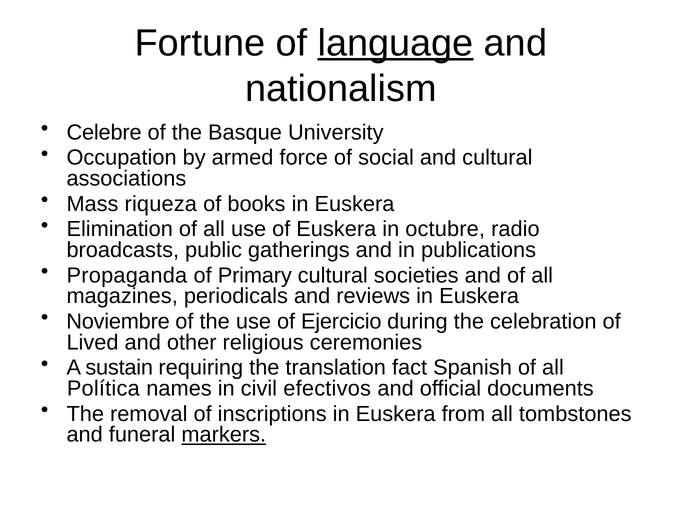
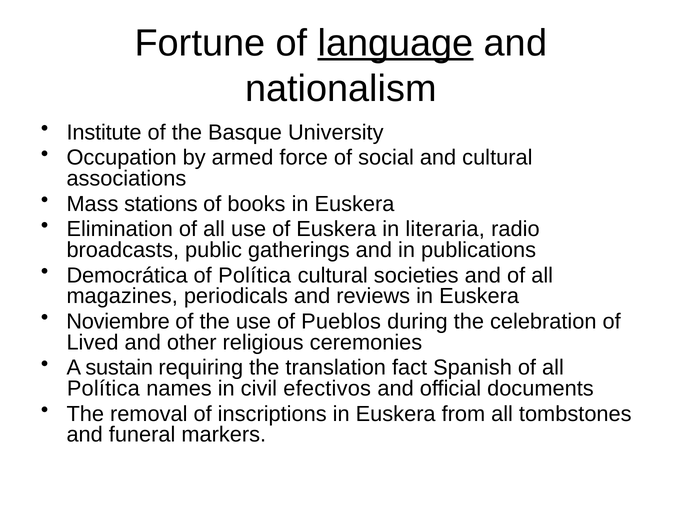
Celebre: Celebre -> Institute
riqueza: riqueza -> stations
octubre: octubre -> literaria
Propaganda: Propaganda -> Democrática
of Primary: Primary -> Política
Ejercicio: Ejercicio -> Pueblos
markers underline: present -> none
